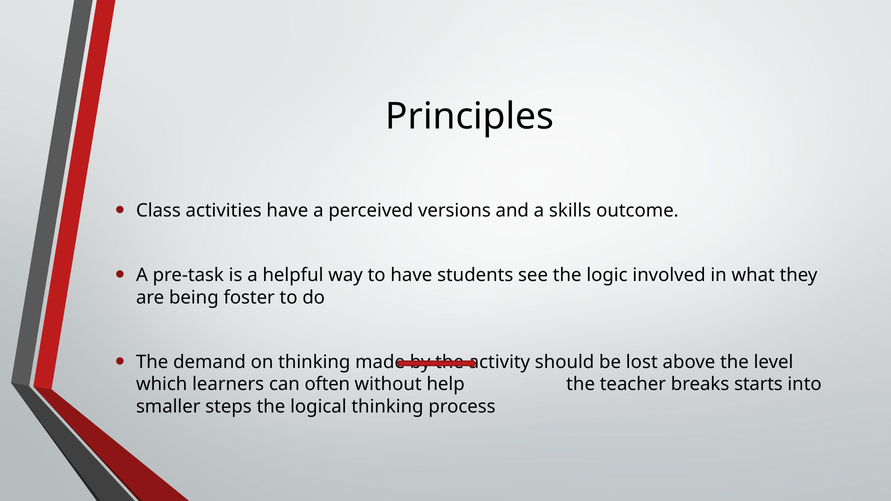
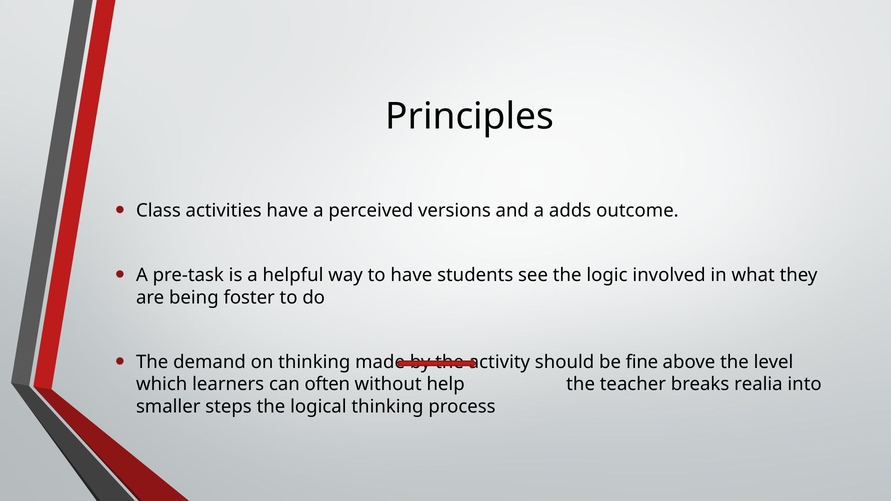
skills: skills -> adds
lost: lost -> fine
starts: starts -> realia
